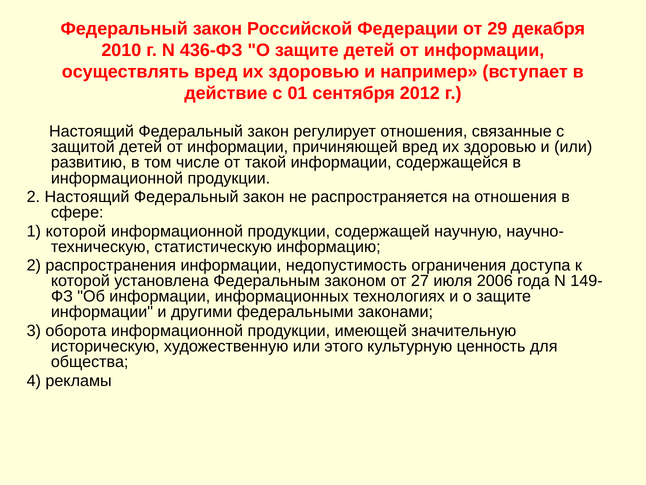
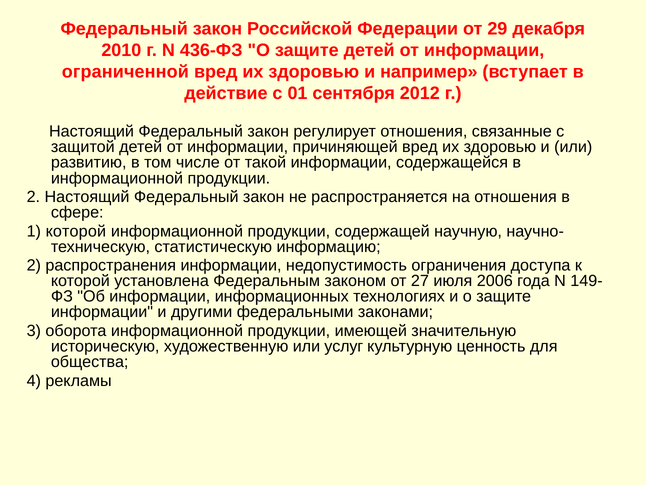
осуществлять: осуществлять -> ограниченной
этого: этого -> услуг
